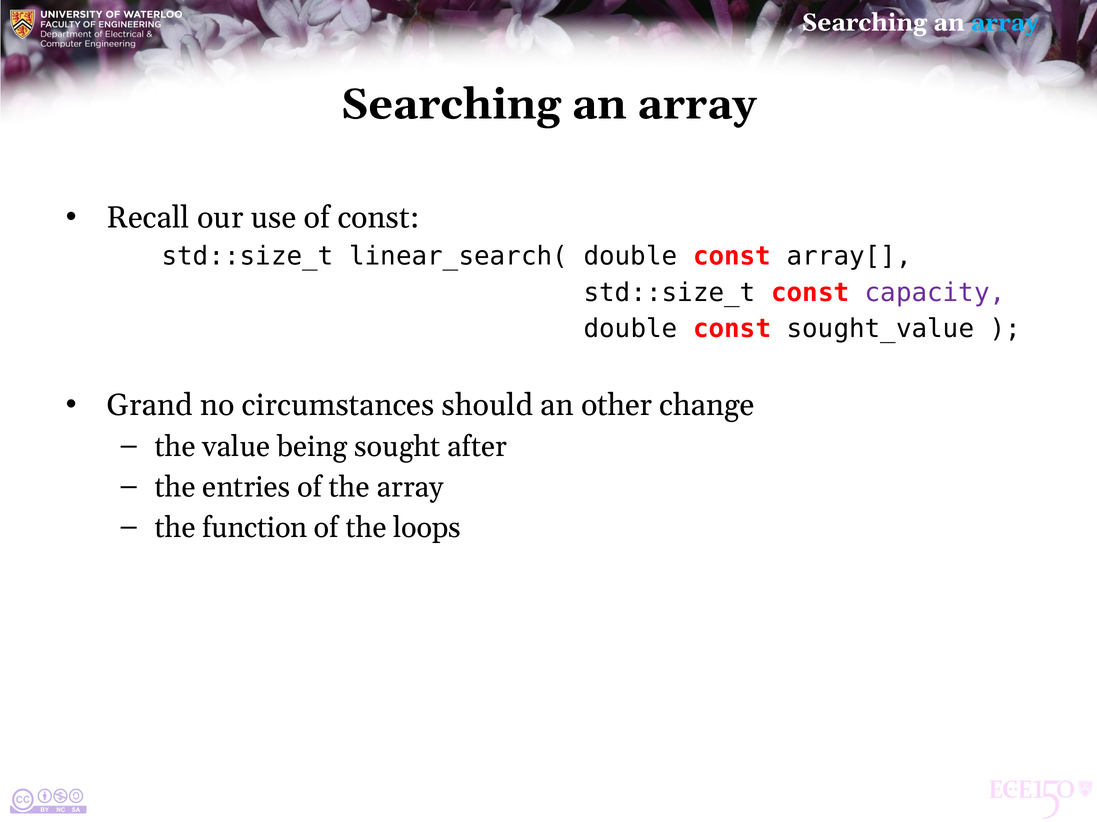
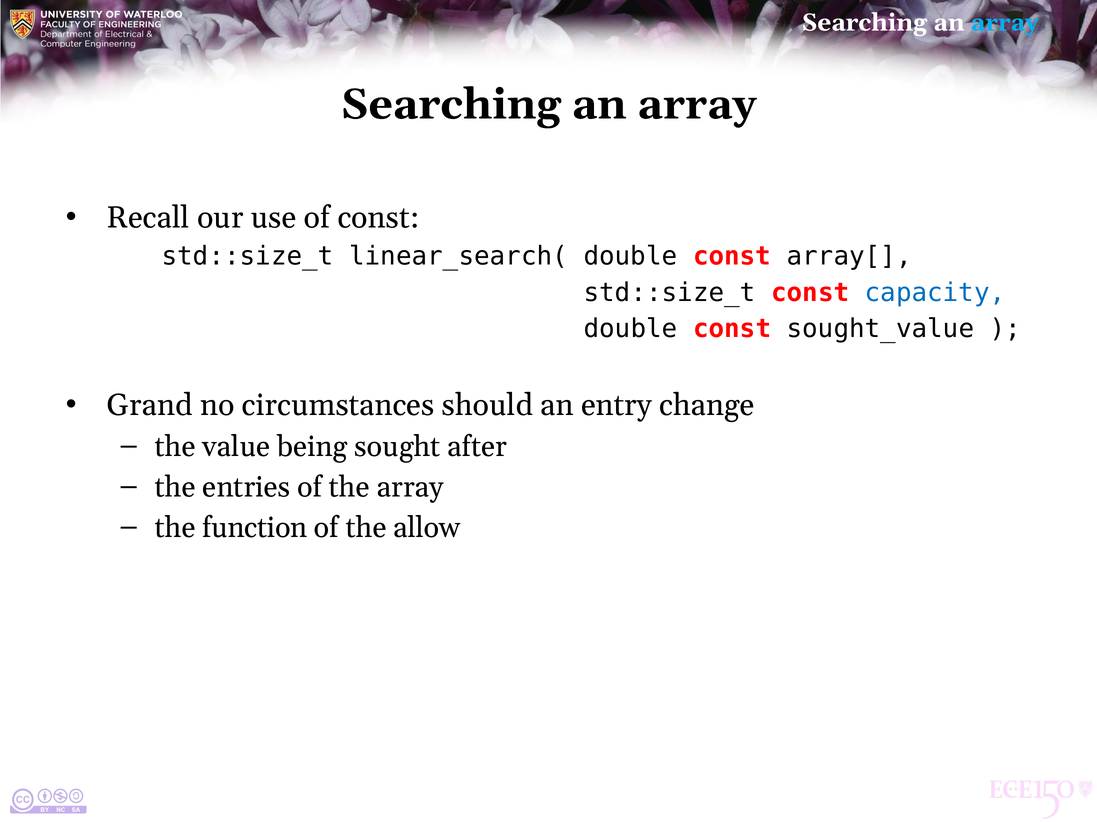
capacity colour: purple -> blue
other: other -> entry
loops: loops -> allow
